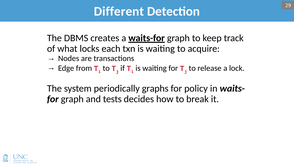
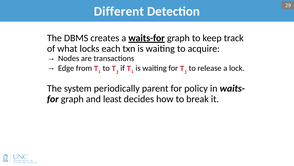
graphs: graphs -> parent
tests: tests -> least
